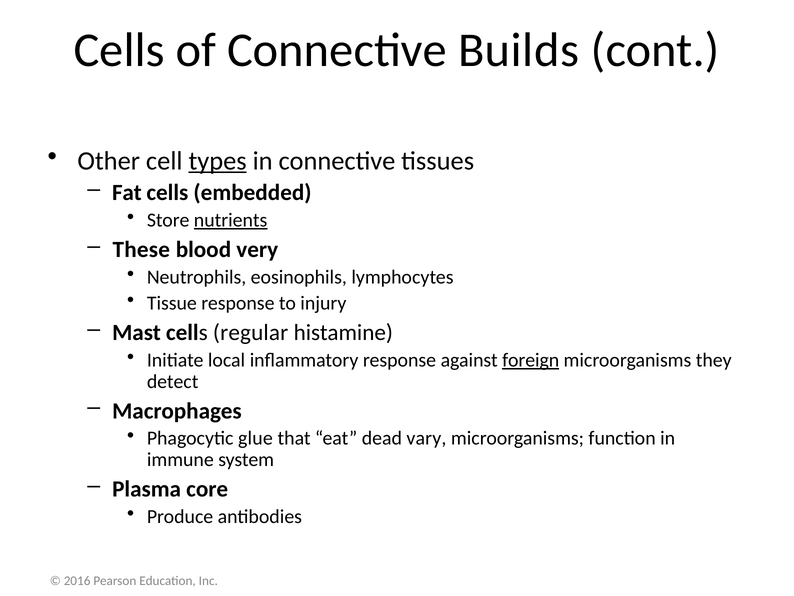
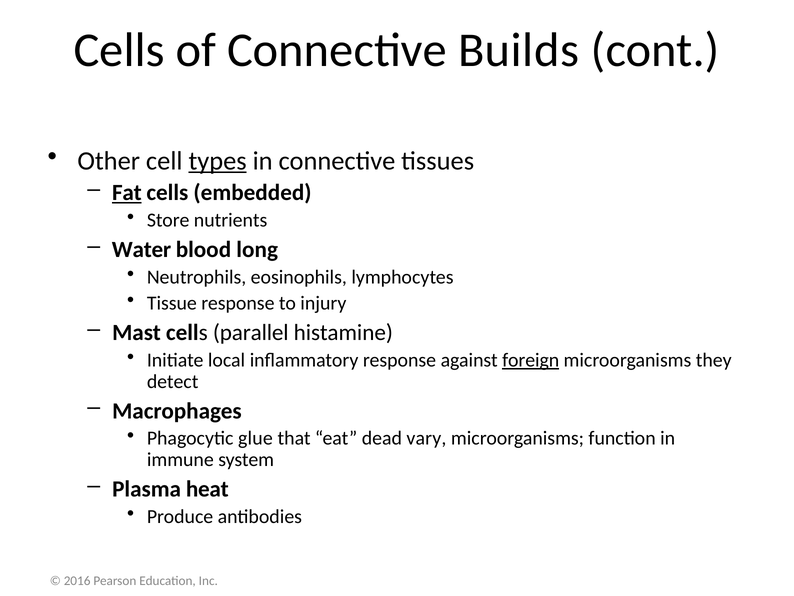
Fat underline: none -> present
nutrients underline: present -> none
These: These -> Water
very: very -> long
regular: regular -> parallel
core: core -> heat
